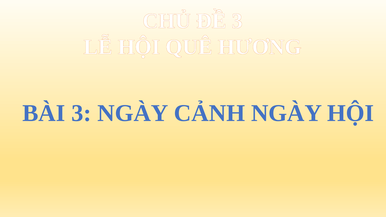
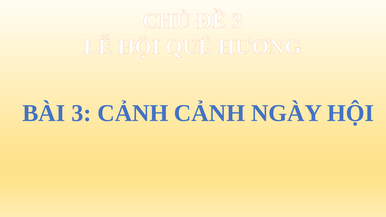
3 NGÀY: NGÀY -> CẢNH
